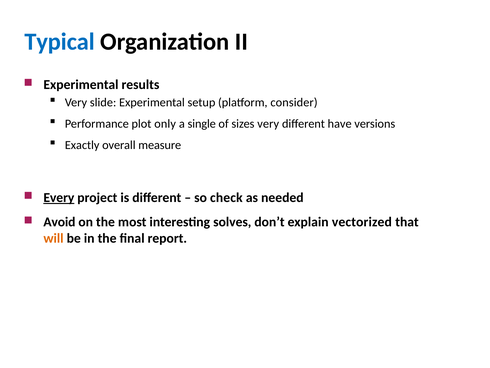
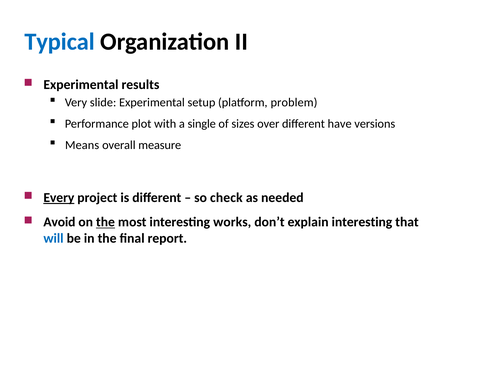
consider: consider -> problem
only: only -> with
sizes very: very -> over
Exactly: Exactly -> Means
the at (105, 222) underline: none -> present
solves: solves -> works
explain vectorized: vectorized -> interesting
will colour: orange -> blue
